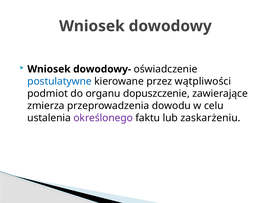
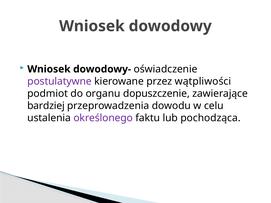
postulatywne colour: blue -> purple
zmierza: zmierza -> bardziej
zaskarżeniu: zaskarżeniu -> pochodząca
